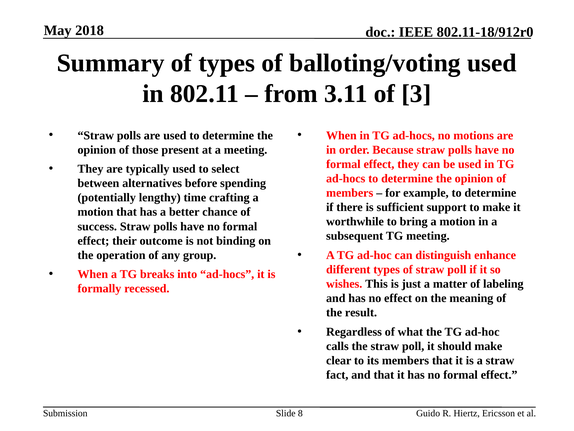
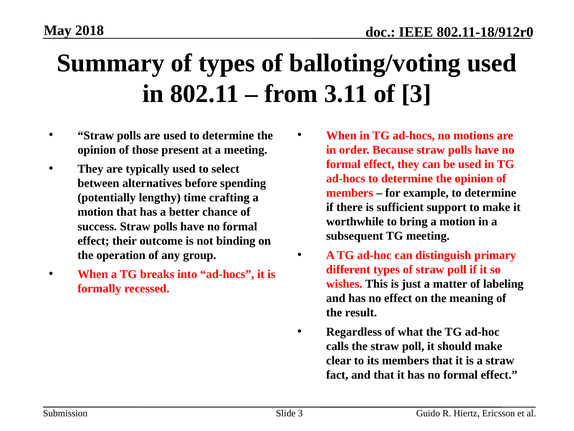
enhance: enhance -> primary
Slide 8: 8 -> 3
